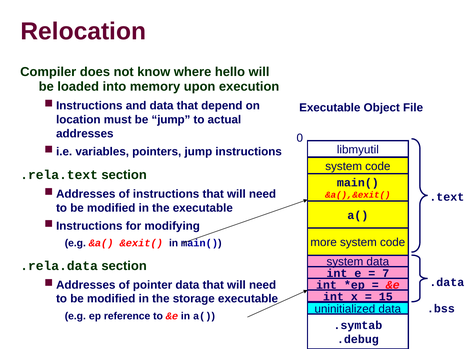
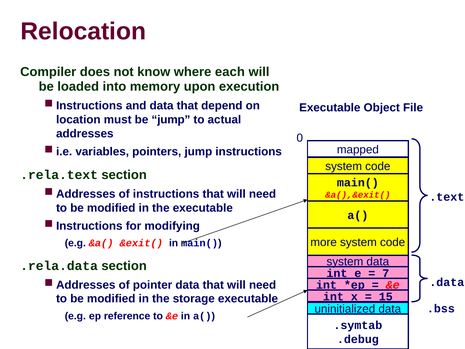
hello: hello -> each
libmyutil: libmyutil -> mapped
